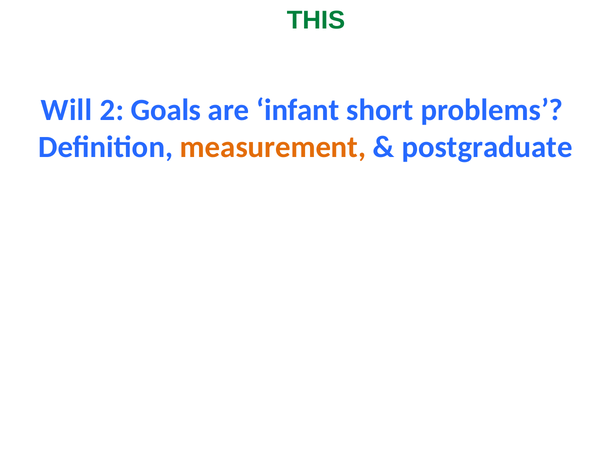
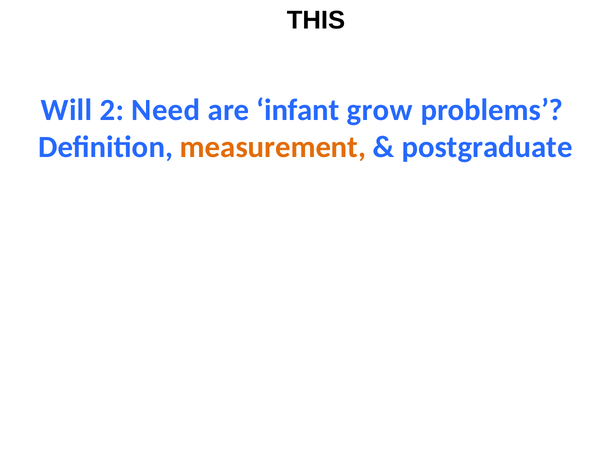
THIS colour: green -> black
Goals: Goals -> Need
short: short -> grow
